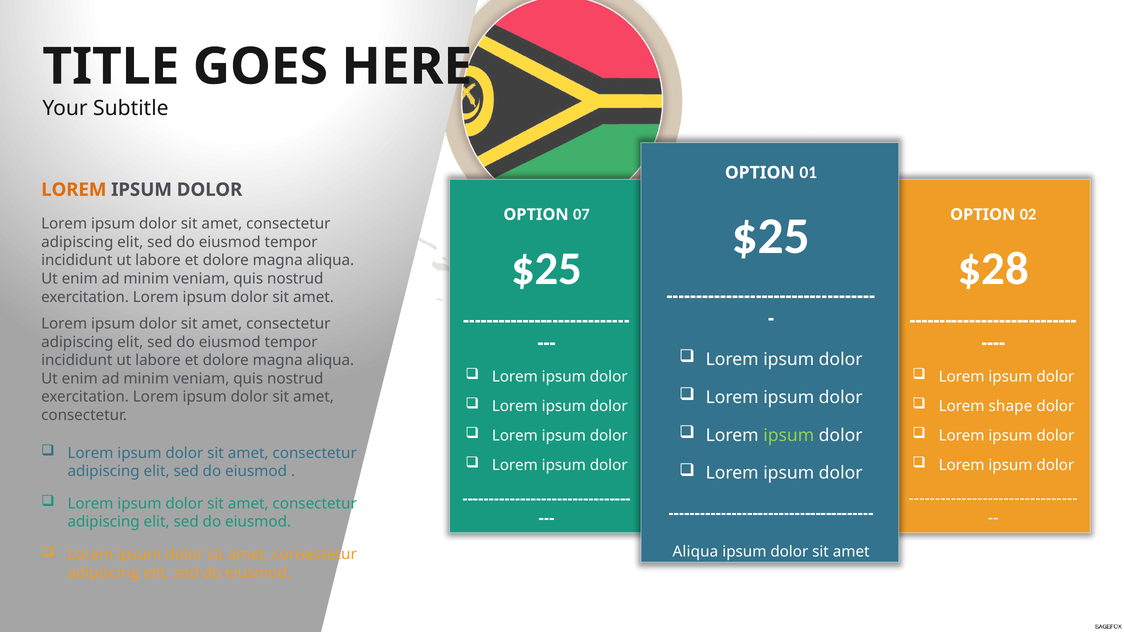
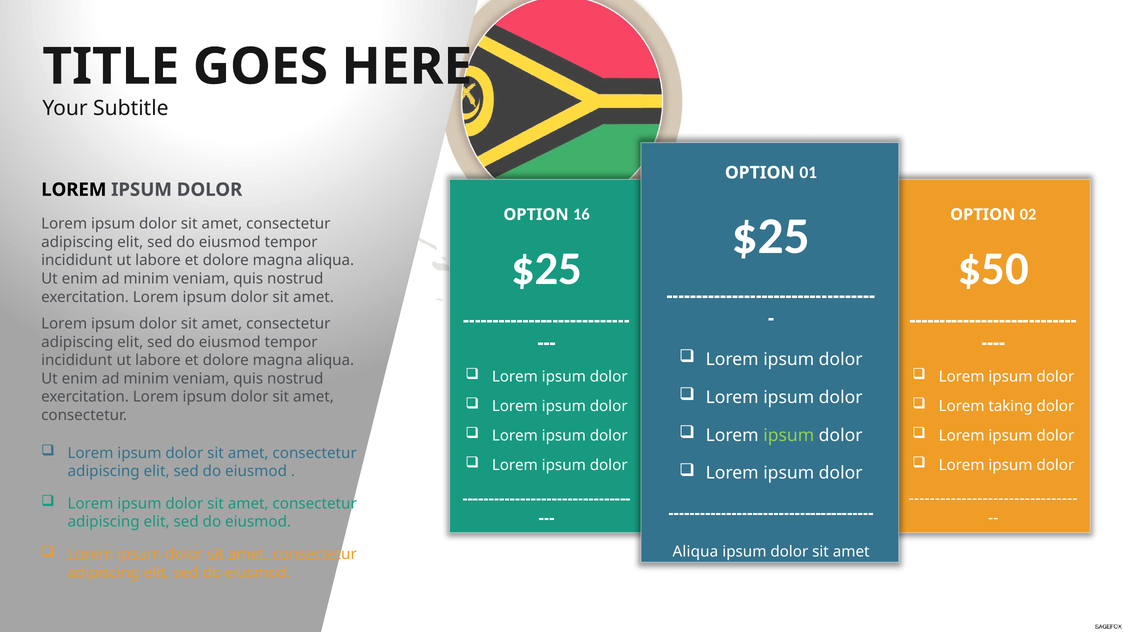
LOREM at (74, 190) colour: orange -> black
07: 07 -> 16
$28: $28 -> $50
shape: shape -> taking
